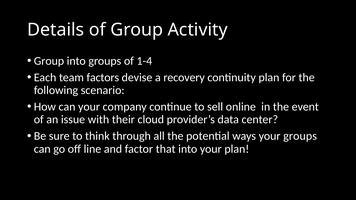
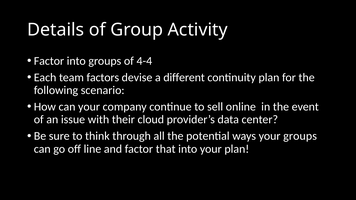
Group at (49, 61): Group -> Factor
1-4: 1-4 -> 4-4
recovery: recovery -> different
